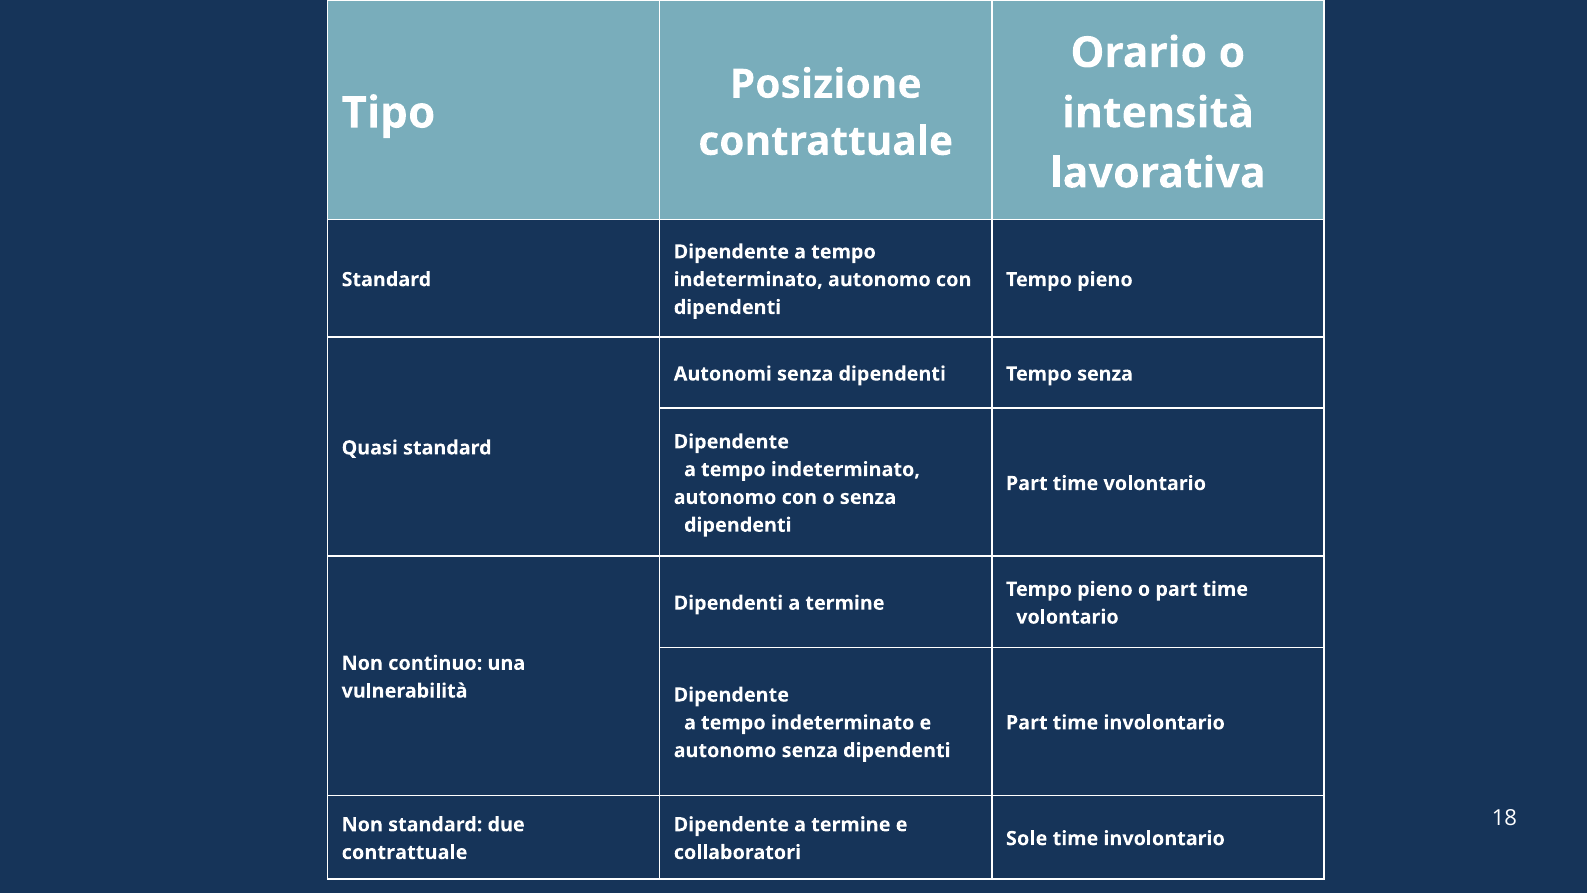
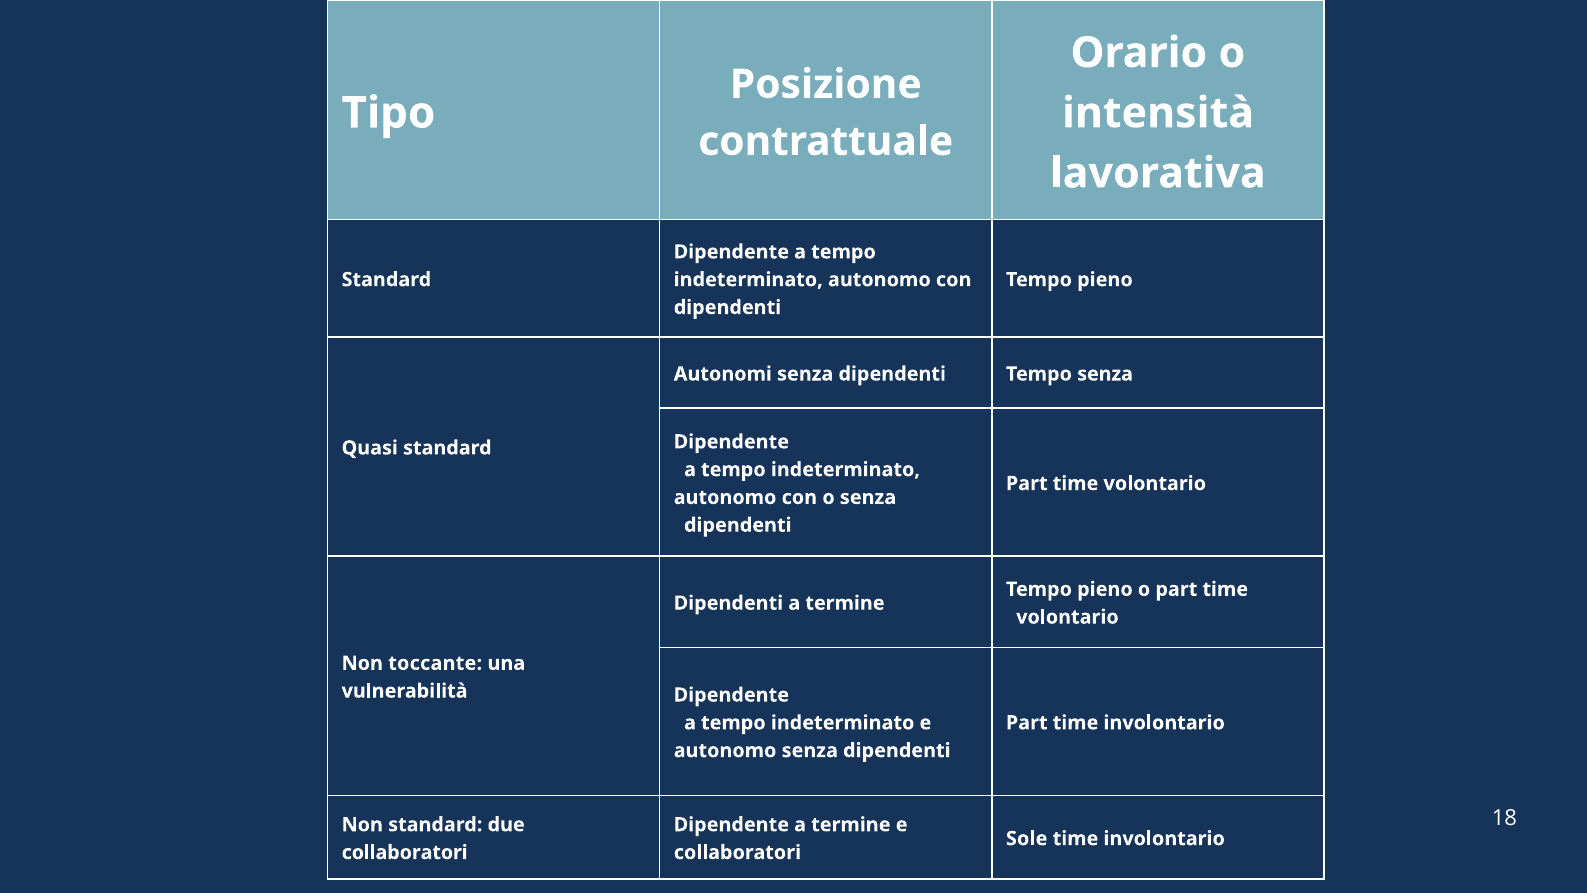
continuo: continuo -> toccante
contrattuale at (405, 852): contrattuale -> collaboratori
